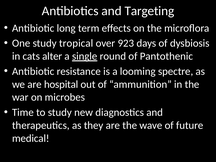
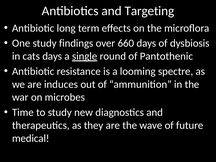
tropical: tropical -> findings
923: 923 -> 660
cats alter: alter -> days
hospital: hospital -> induces
